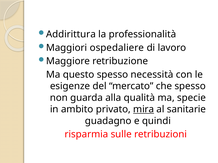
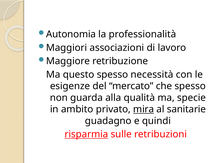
Addirittura: Addirittura -> Autonomia
ospedaliere: ospedaliere -> associazioni
risparmia underline: none -> present
